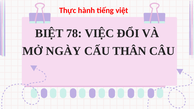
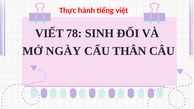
BIỆT: BIỆT -> VIẾT
VIỆC: VIỆC -> SINH
